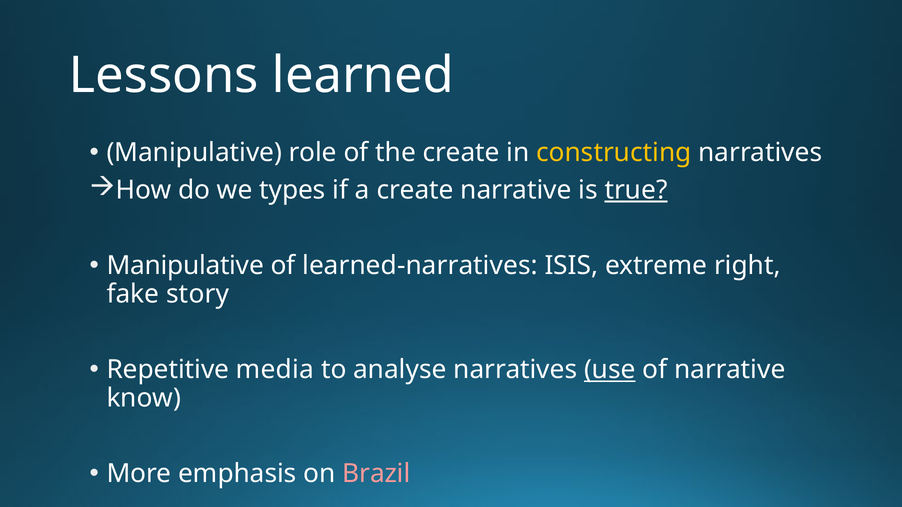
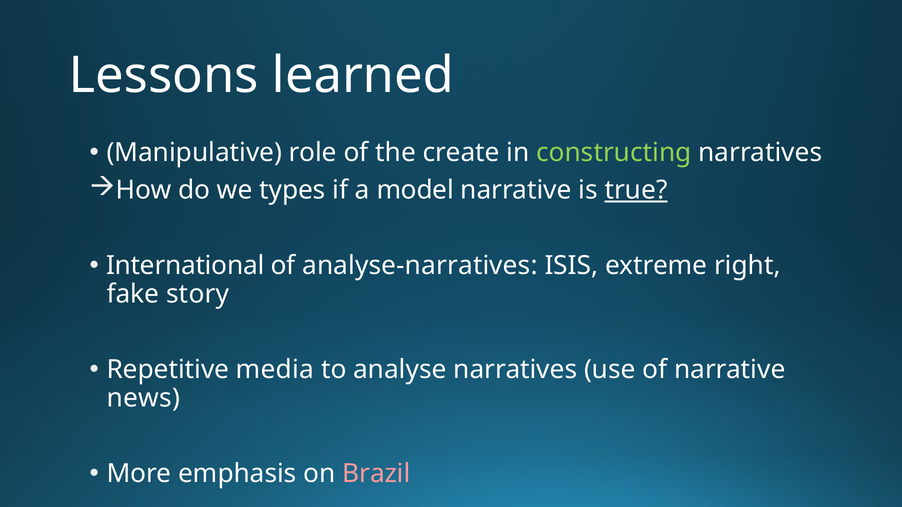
constructing colour: yellow -> light green
a create: create -> model
Manipulative at (185, 266): Manipulative -> International
learned-narratives: learned-narratives -> analyse-narratives
use underline: present -> none
know: know -> news
